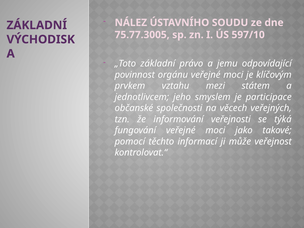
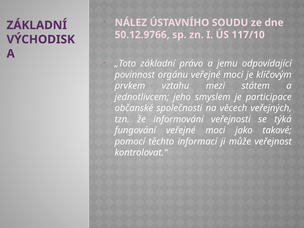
75.77.3005: 75.77.3005 -> 50.12.9766
597/10: 597/10 -> 117/10
